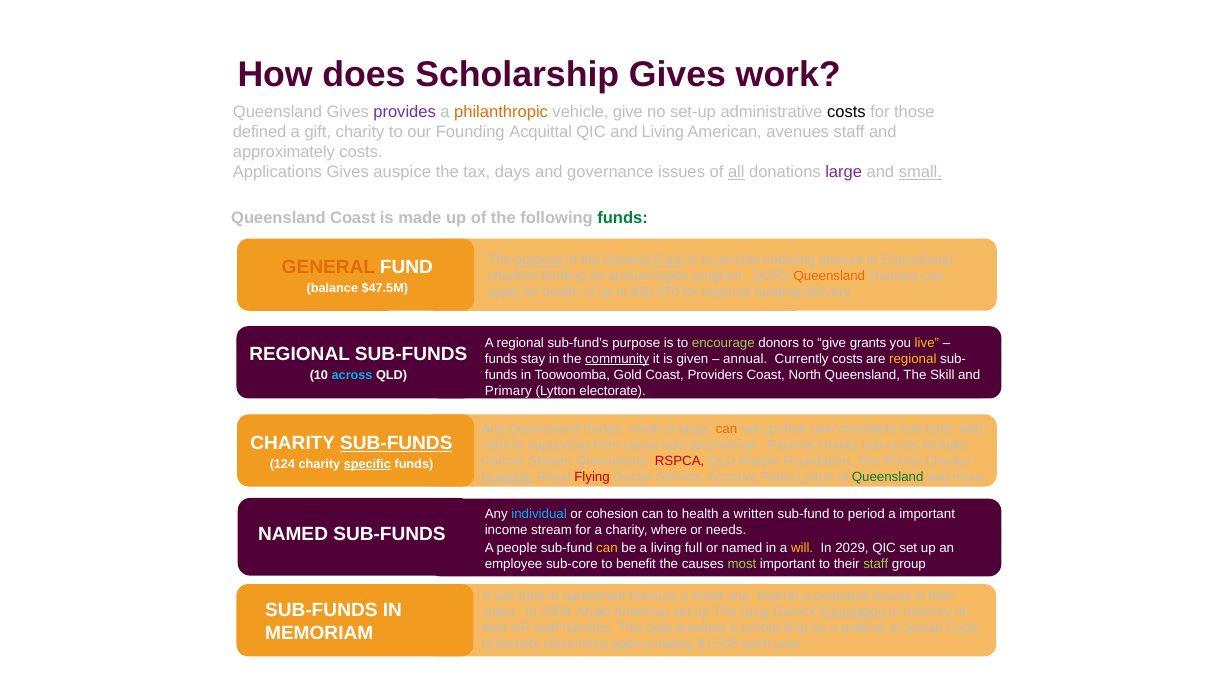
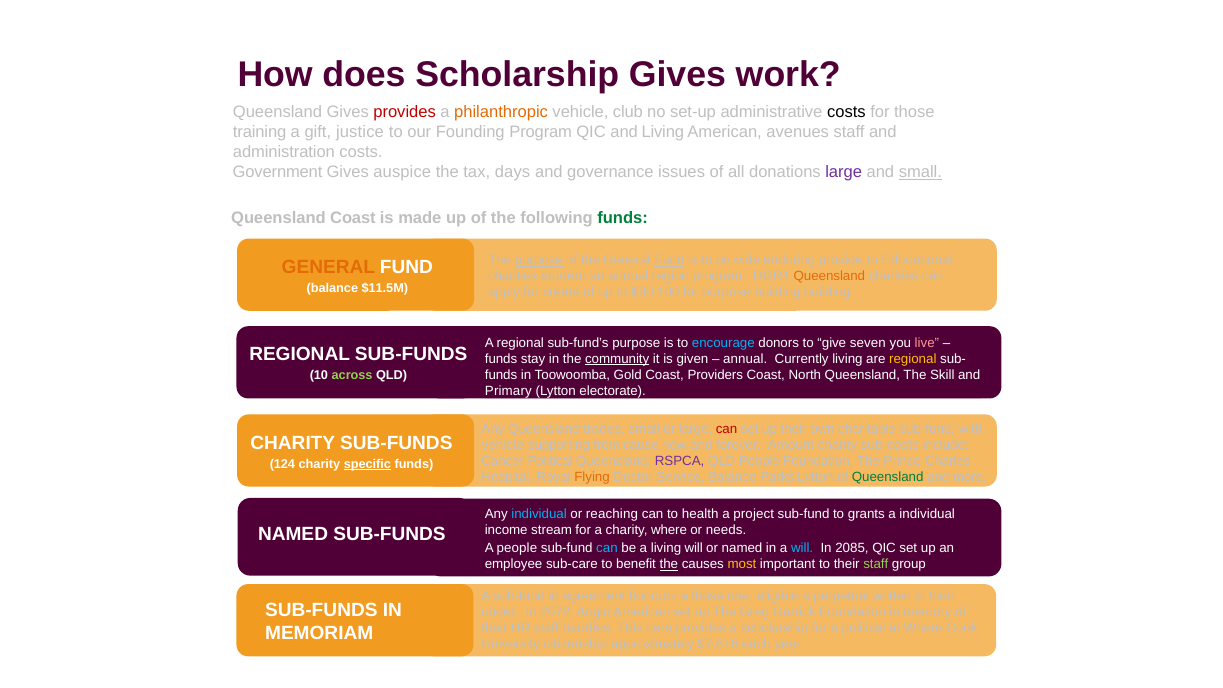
provides at (405, 112) colour: purple -> red
vehicle give: give -> club
defined: defined -> training
gift charity: charity -> justice
Founding Acquittal: Acquittal -> Program
approximately at (284, 152): approximately -> administration
Applications: Applications -> Government
all underline: present -> none
enduring amount: amount -> provide
funding: funding -> student
$47.5M: $47.5M -> $11.5M
for health: health -> create
$30,070: $30,070 -> $30,100
for regional: regional -> purpose
building delivery: delivery -> building
encourage colour: light green -> light blue
grants: grants -> seven
live colour: yellow -> pink
Currently costs: costs -> living
across colour: light blue -> light green
can at (727, 429) colour: orange -> red
SUB-FUNDS at (396, 443) underline: present -> none
Parents: Parents -> Amount
Cancer Stream: Stream -> Political
RSPCA colour: red -> purple
Hospital underline: present -> none
Flying colour: red -> orange
Service Account: Account -> Balance
cohesion: cohesion -> reaching
written: written -> project
period: period -> grants
a important: important -> individual
can at (607, 548) colour: yellow -> light blue
living full: full -> will
will at (802, 548) colour: yellow -> light blue
2029: 2029 -> 2085
sub-core: sub-core -> sub-care
the at (669, 564) underline: none -> present
most colour: light green -> yellow
a trusts: trusts -> those
federal: federal -> eligible
perpetual issues: issues -> written
2008: 2008 -> 2072
Foundation at (852, 612) underline: present -> none
date: date -> care
at Josiah: Josiah -> Where
$1,508: $1,508 -> $7,616
